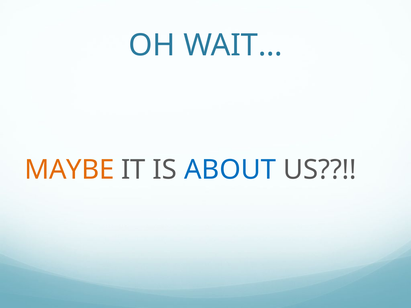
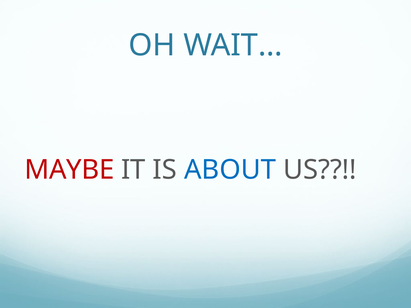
MAYBE colour: orange -> red
